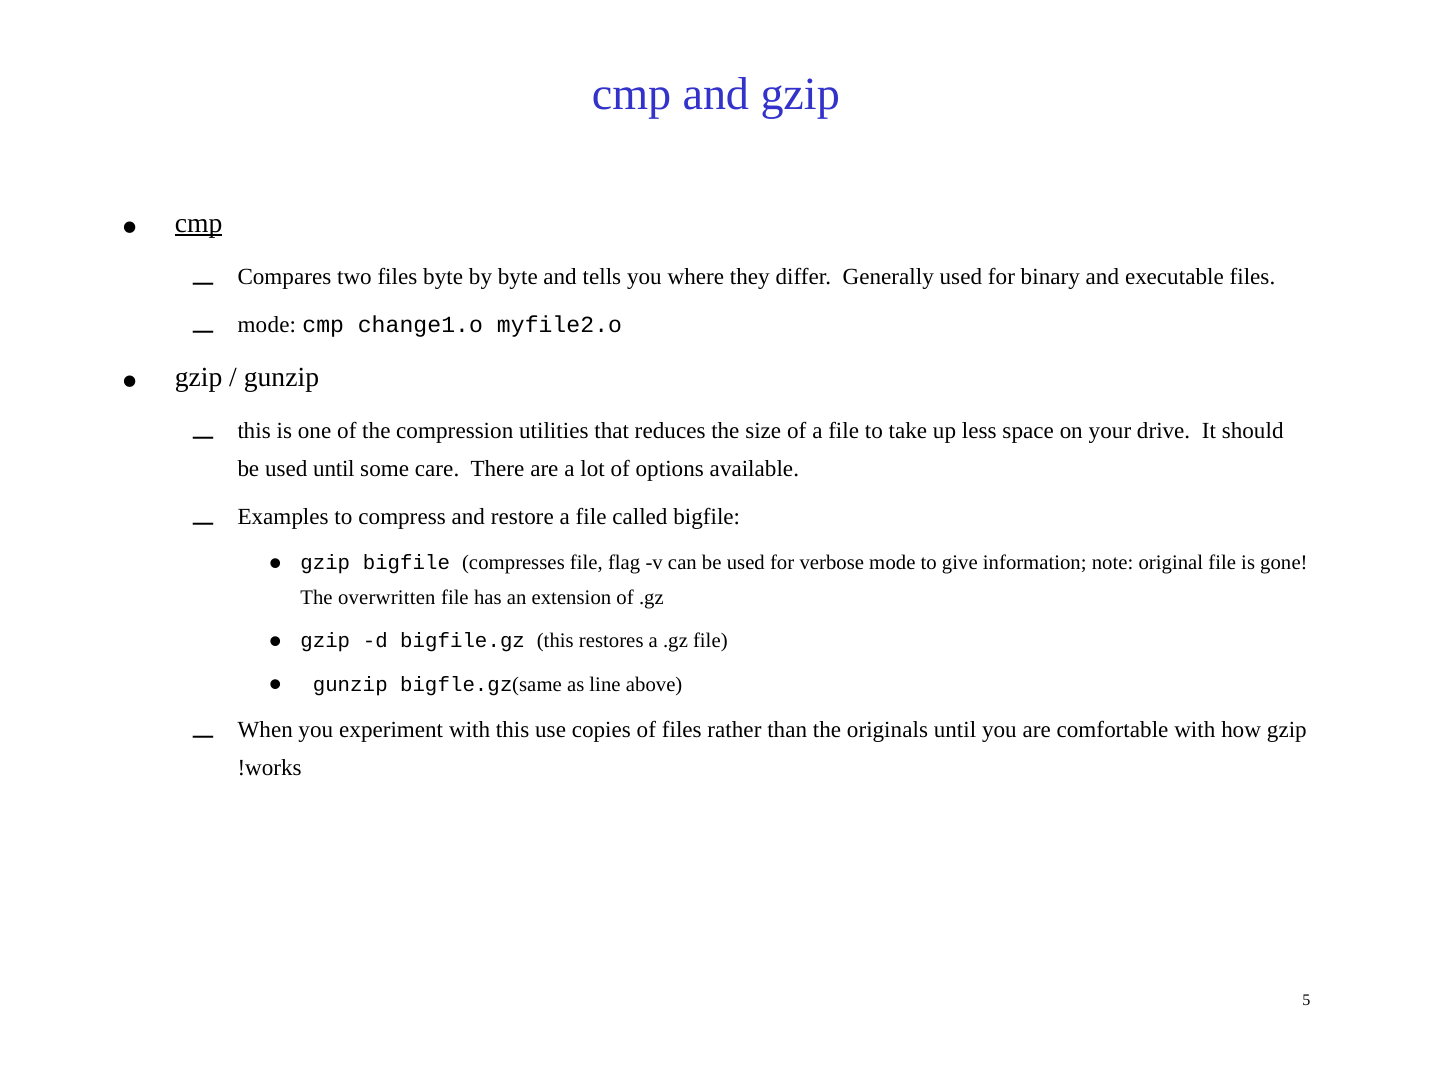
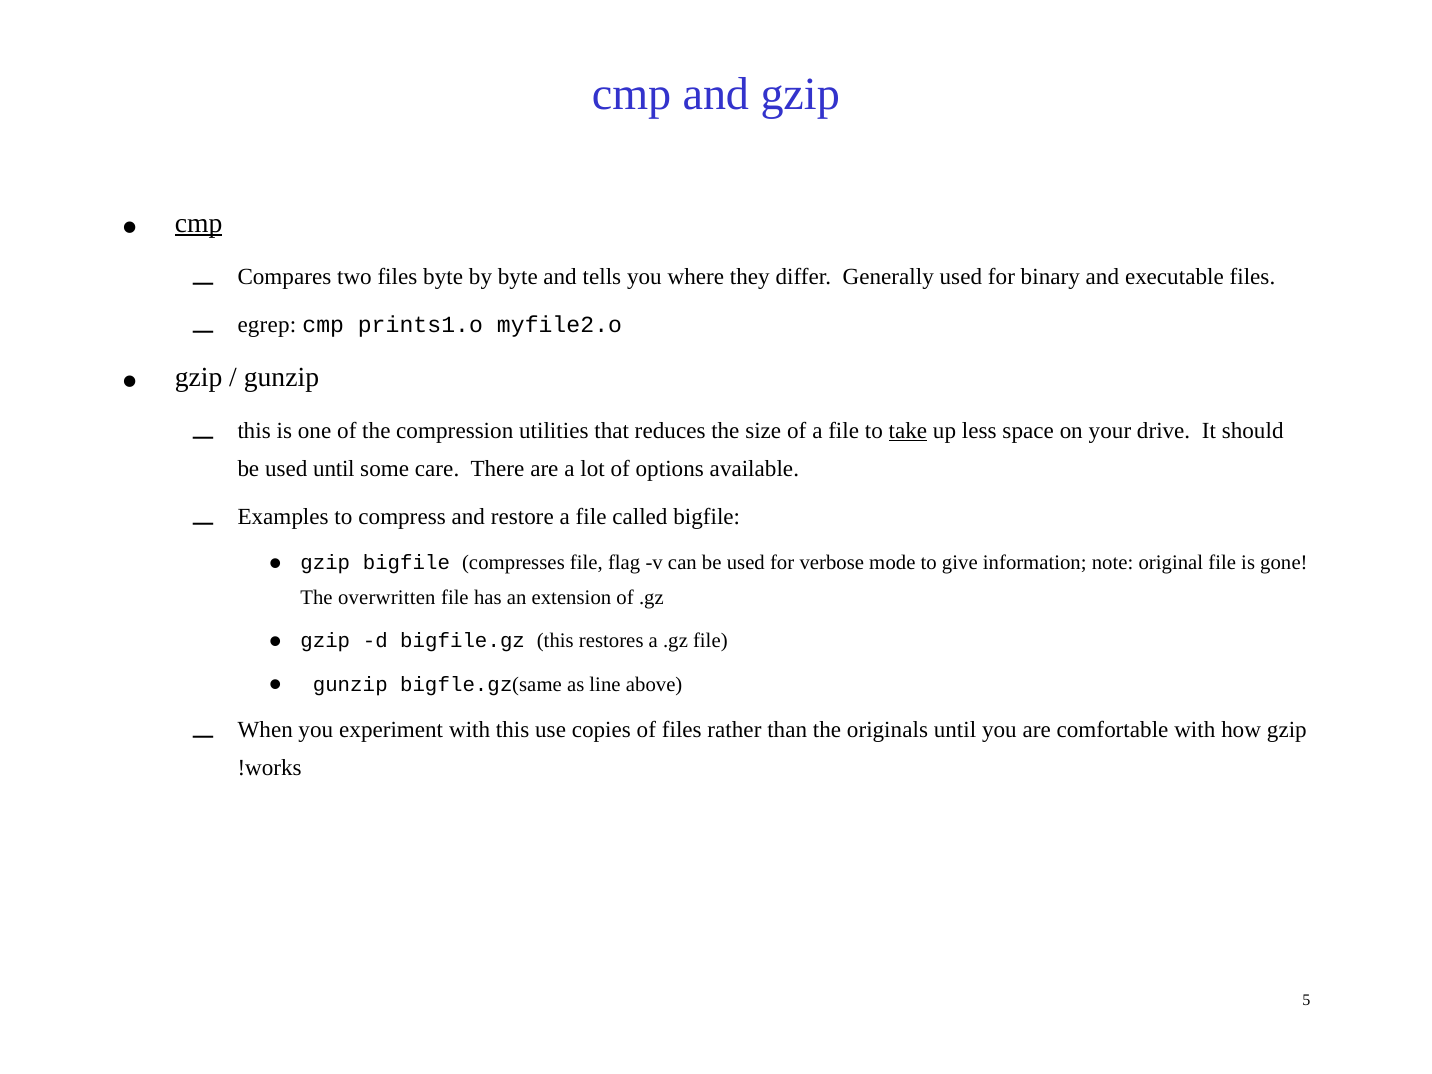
mode at (267, 325): mode -> egrep
change1.o: change1.o -> prints1.o
take underline: none -> present
